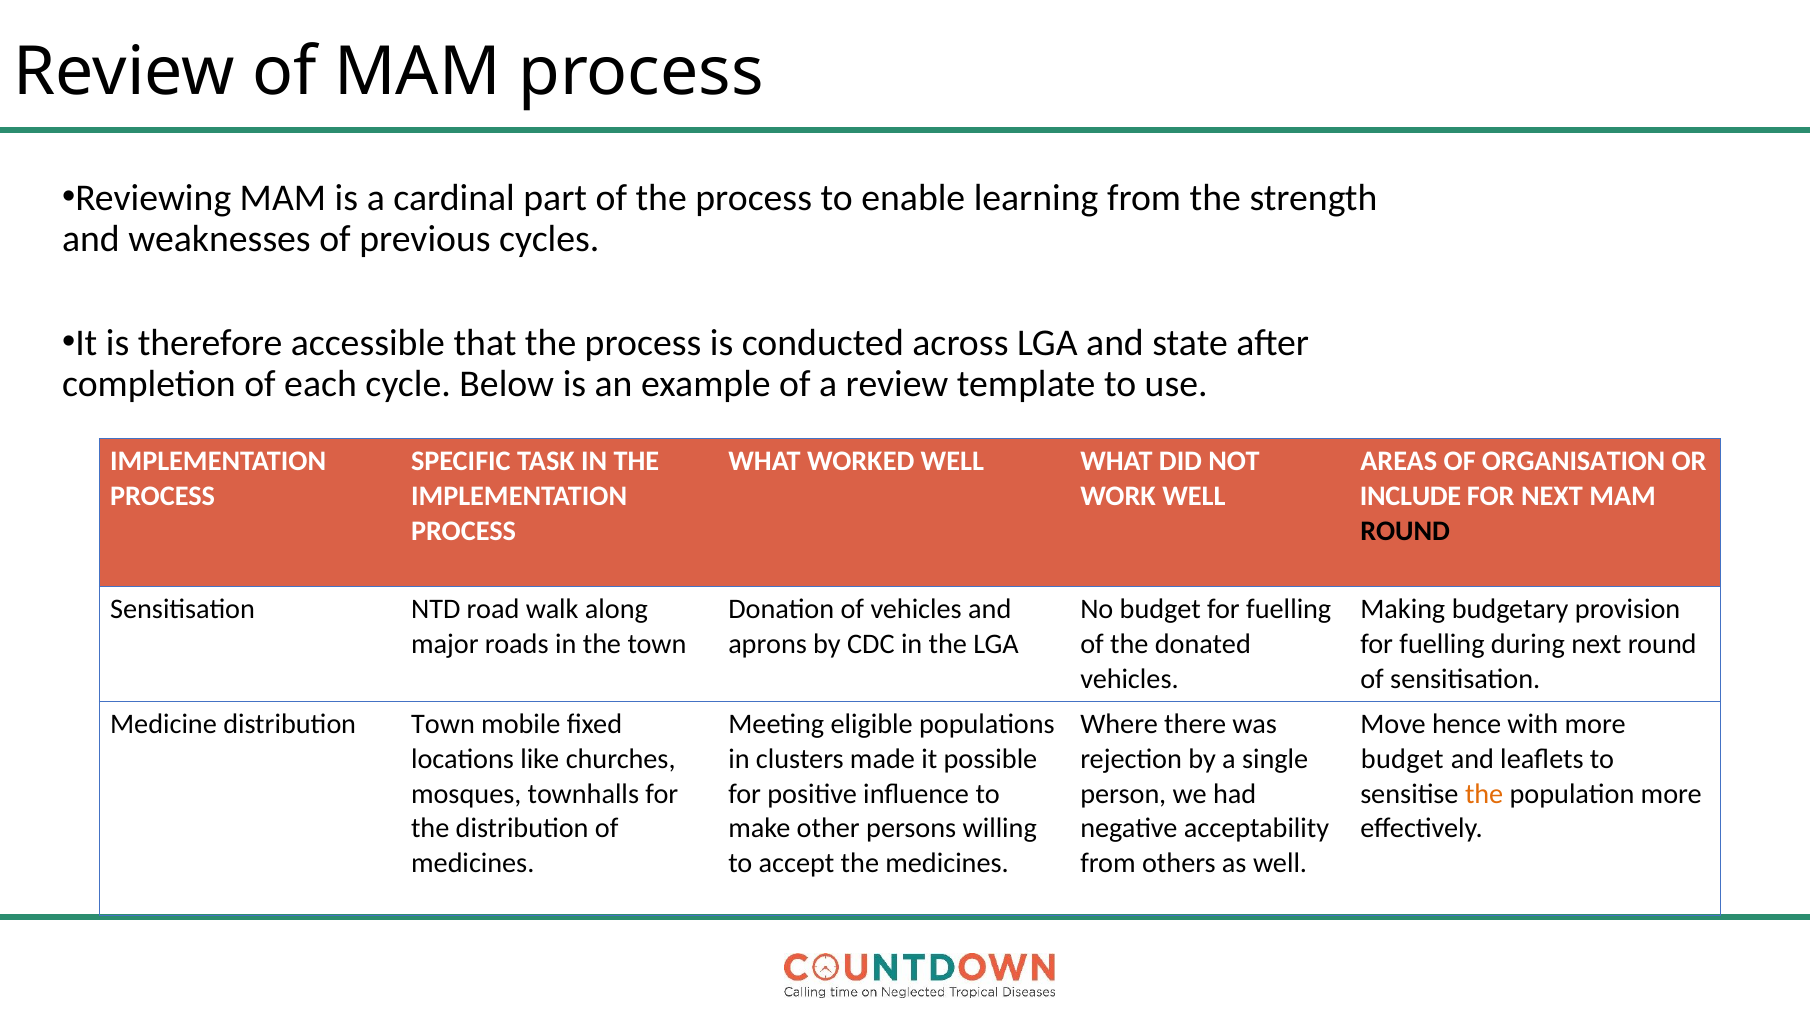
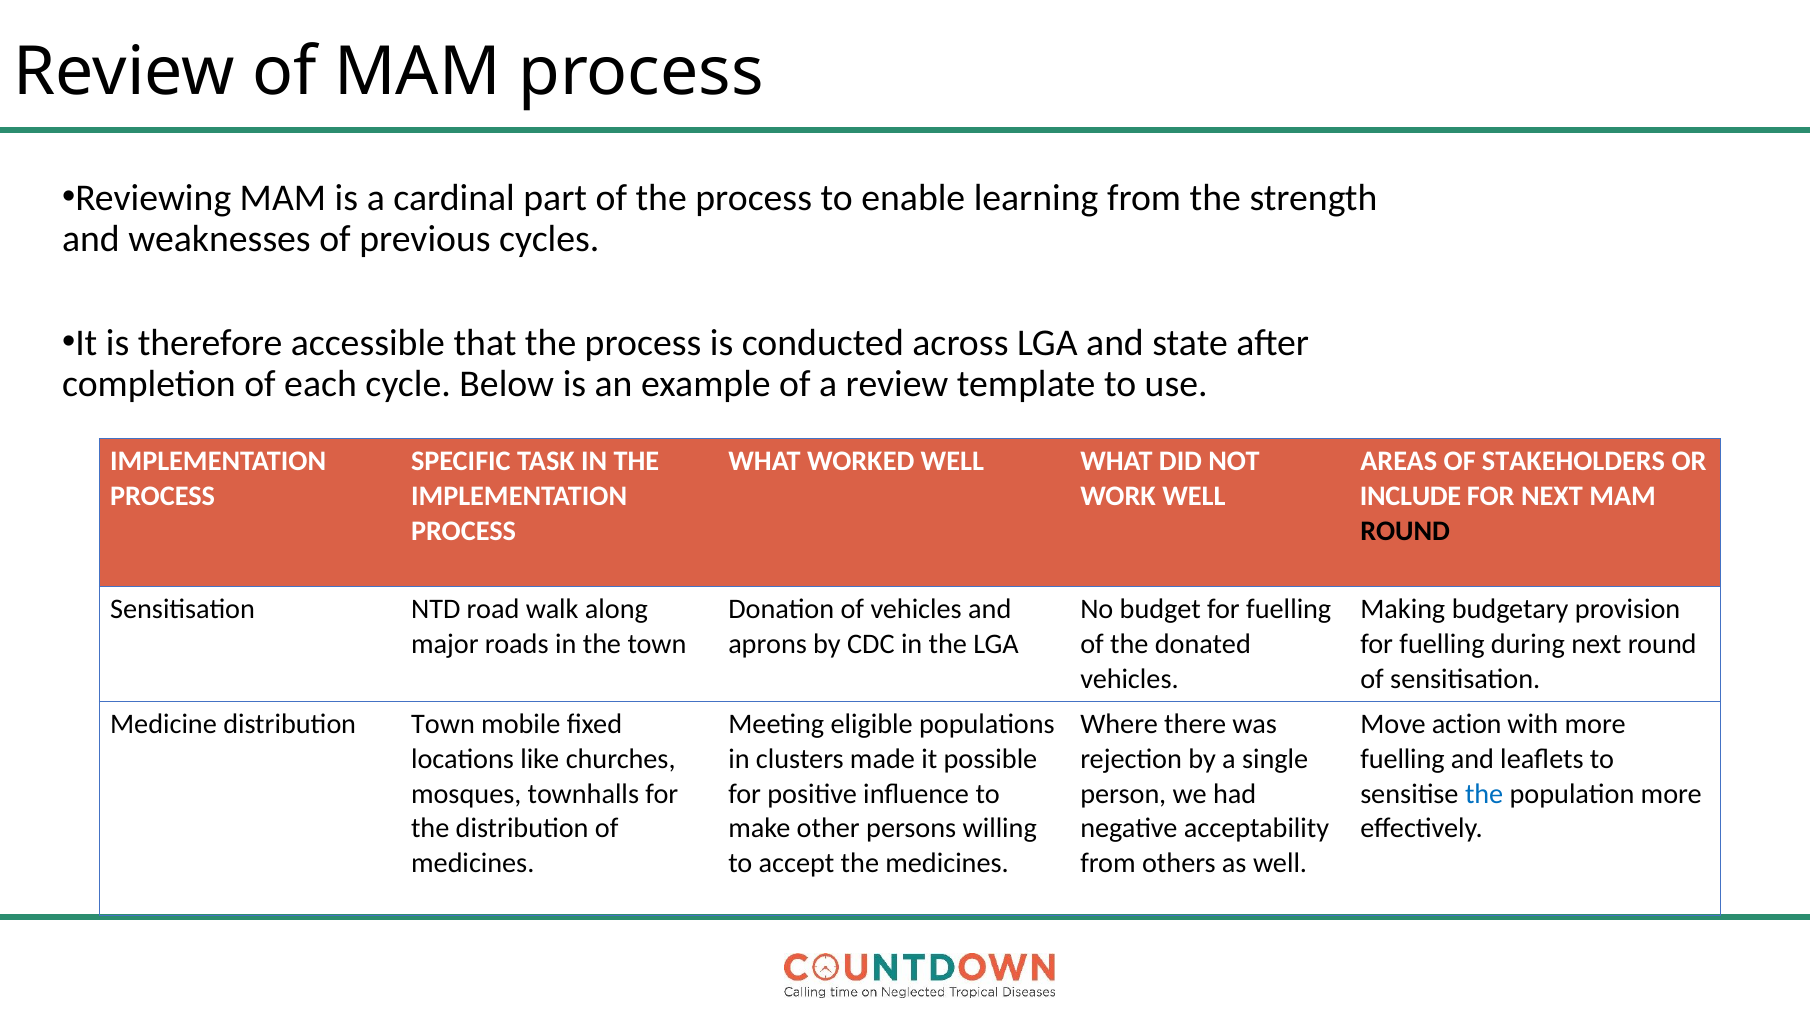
ORGANISATION: ORGANISATION -> STAKEHOLDERS
hence: hence -> action
budget at (1402, 759): budget -> fuelling
the at (1484, 794) colour: orange -> blue
